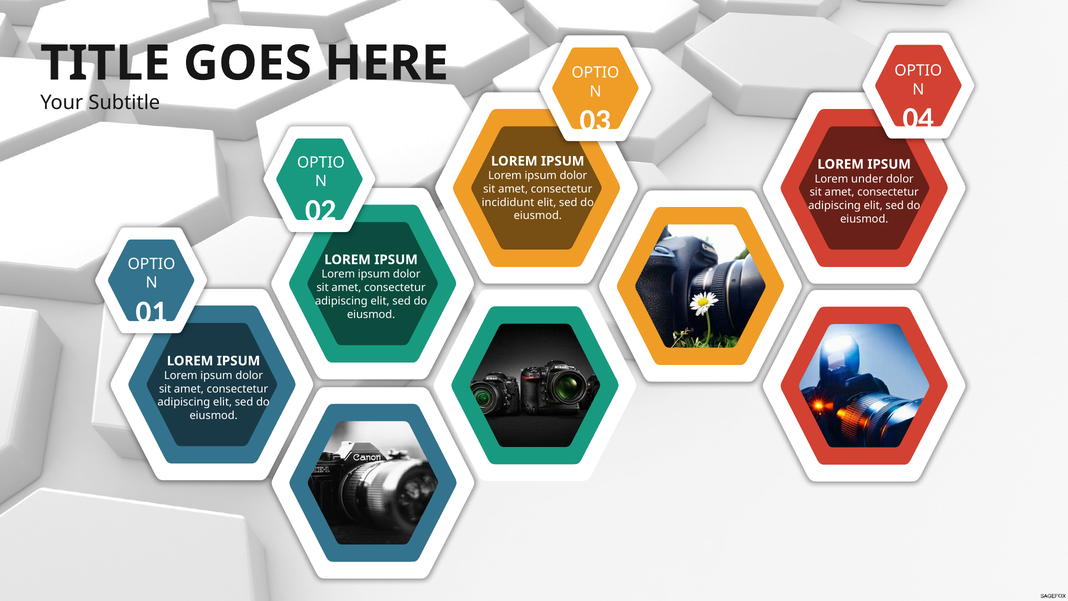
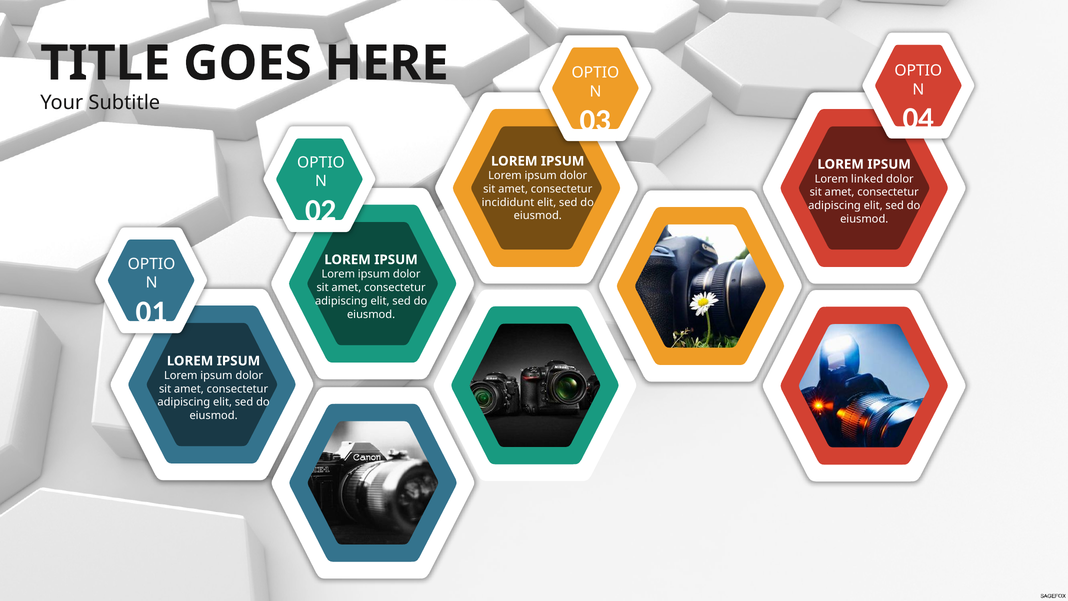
under: under -> linked
